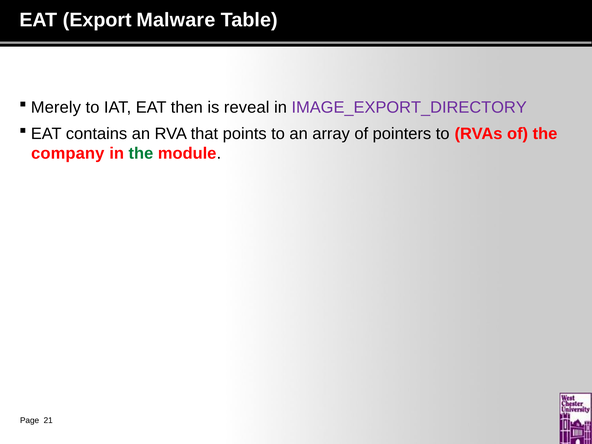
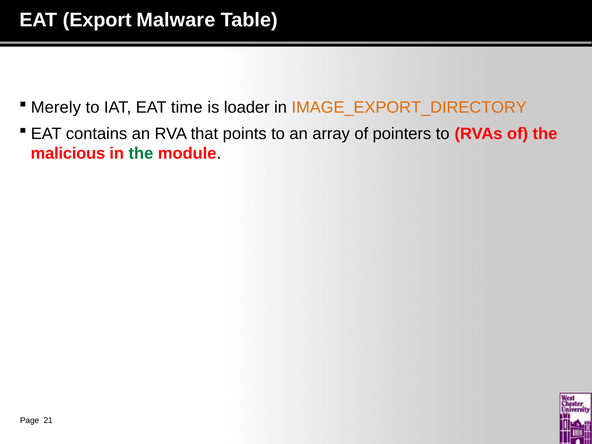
then: then -> time
reveal: reveal -> loader
IMAGE_EXPORT_DIRECTORY colour: purple -> orange
company: company -> malicious
